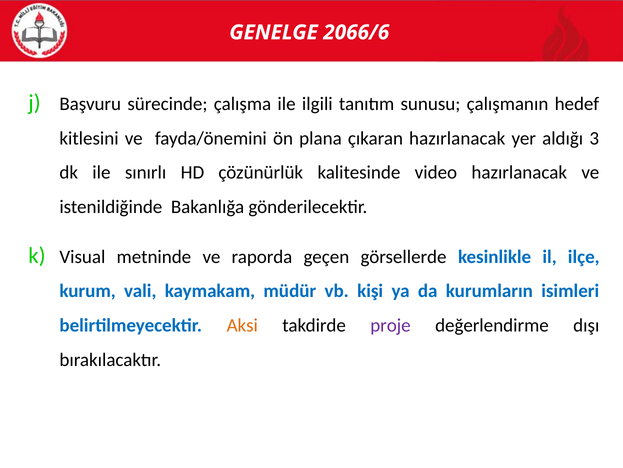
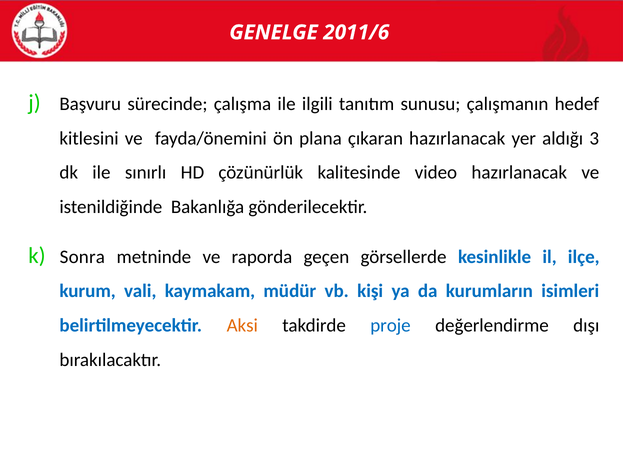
2066/6: 2066/6 -> 2011/6
Visual: Visual -> Sonra
proje colour: purple -> blue
